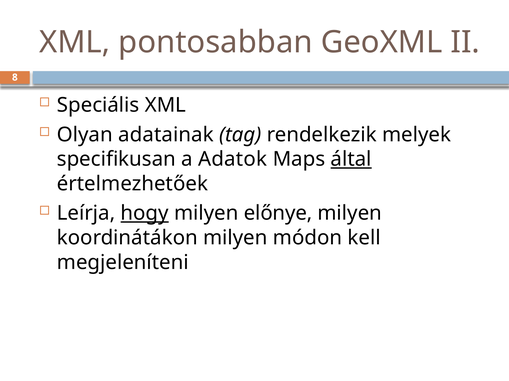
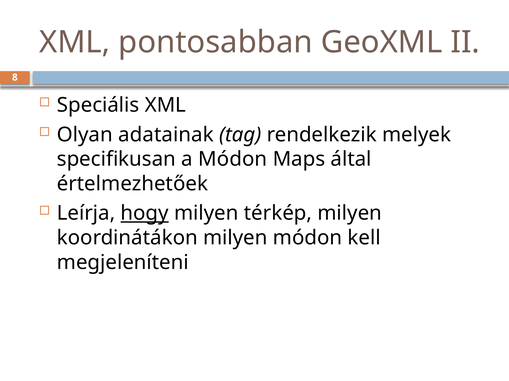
a Adatok: Adatok -> Módon
által underline: present -> none
előnye: előnye -> térkép
